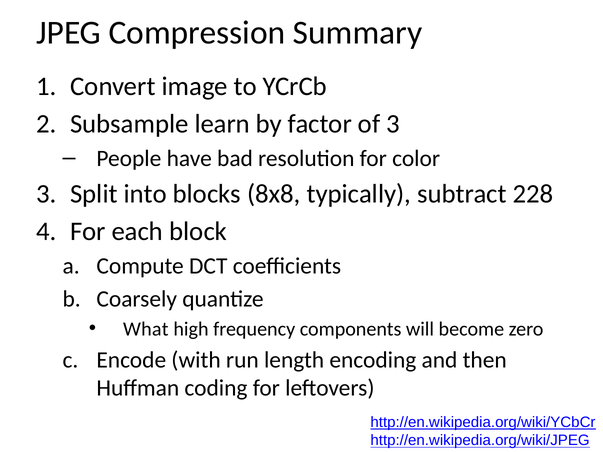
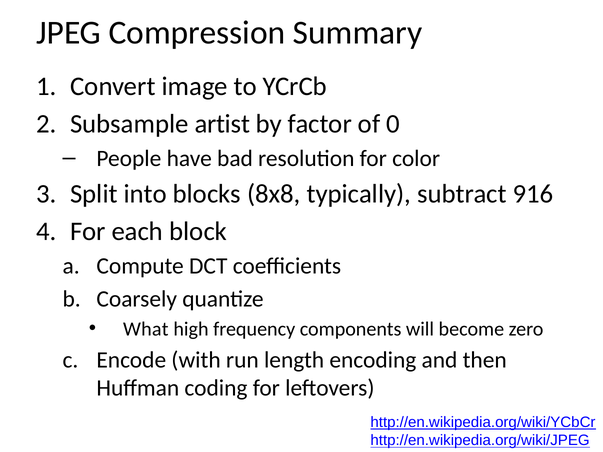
learn: learn -> artist
of 3: 3 -> 0
228: 228 -> 916
